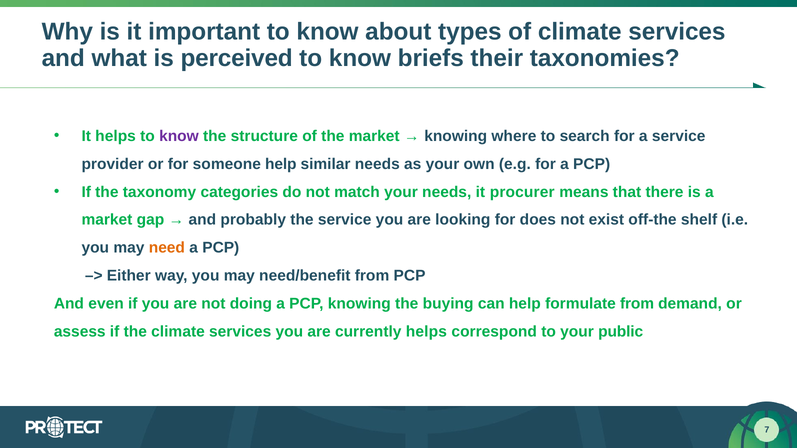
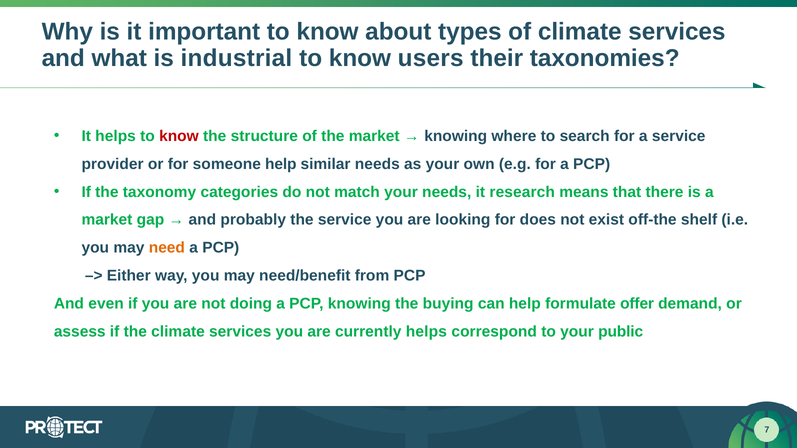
perceived: perceived -> industrial
briefs: briefs -> users
know at (179, 136) colour: purple -> red
procurer: procurer -> research
formulate from: from -> offer
